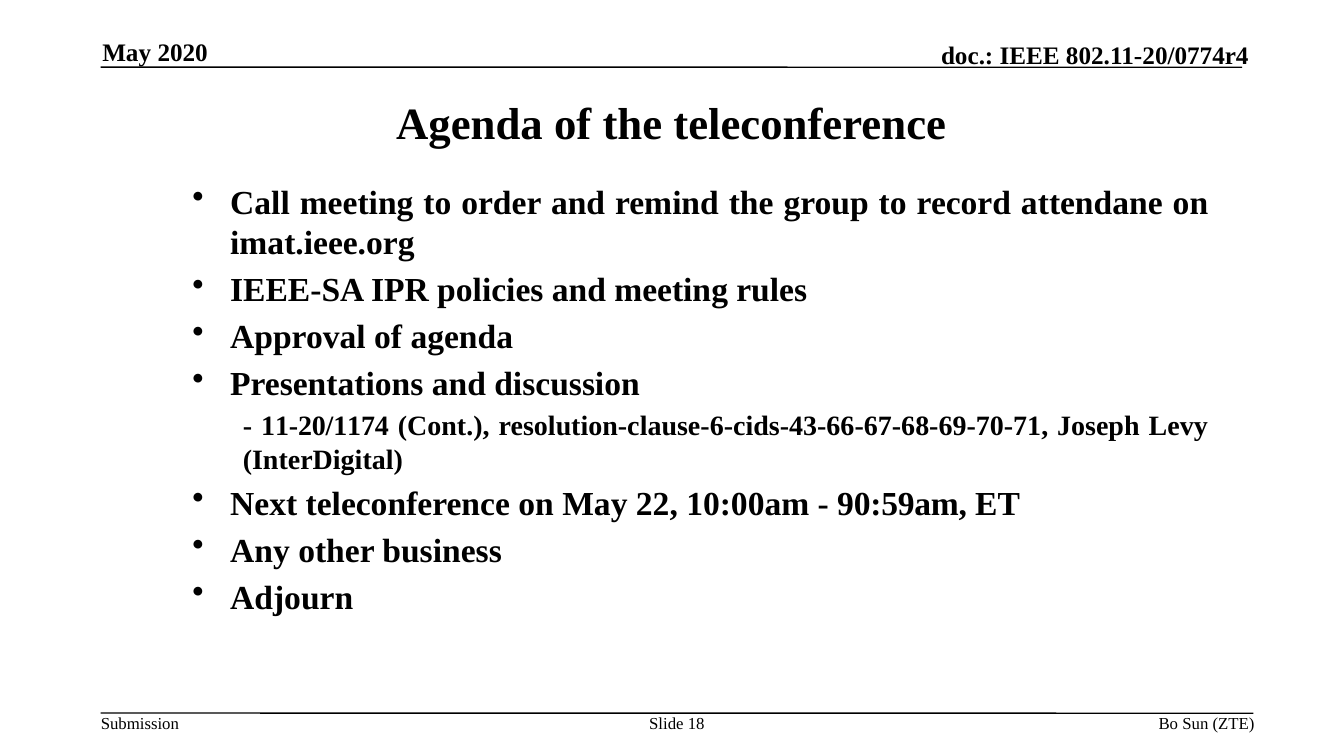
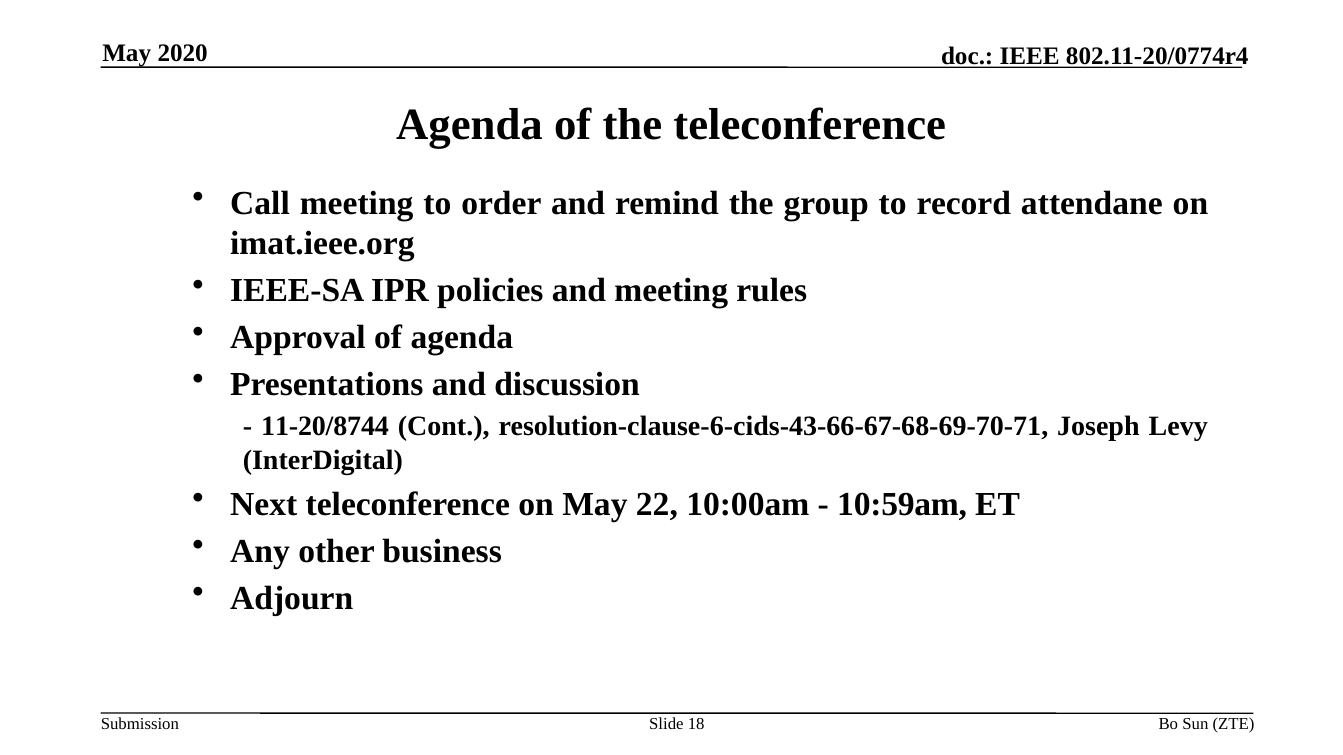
11-20/1174: 11-20/1174 -> 11-20/8744
90:59am: 90:59am -> 10:59am
